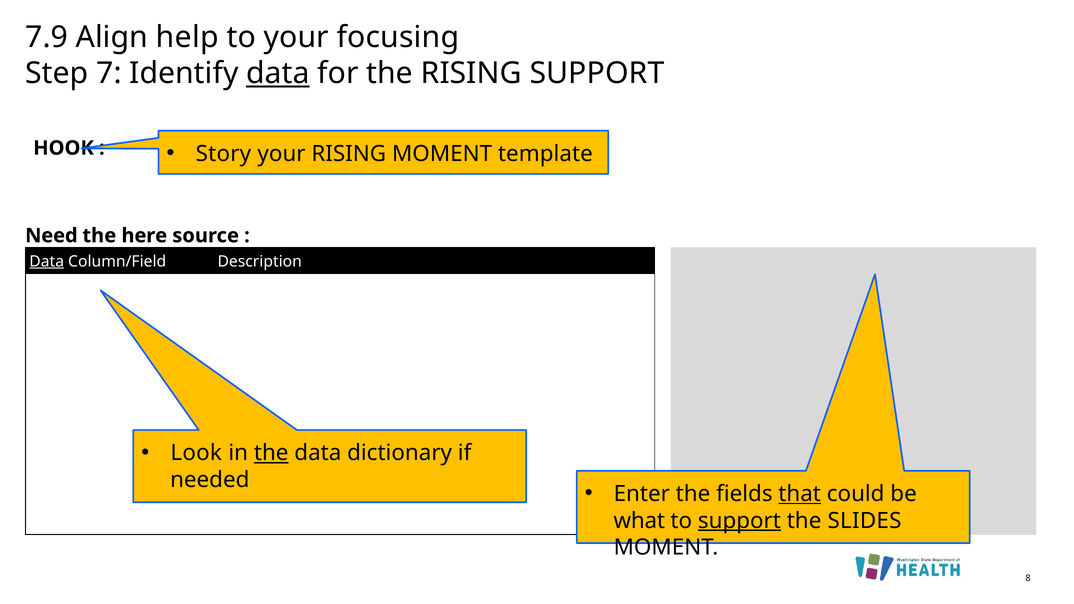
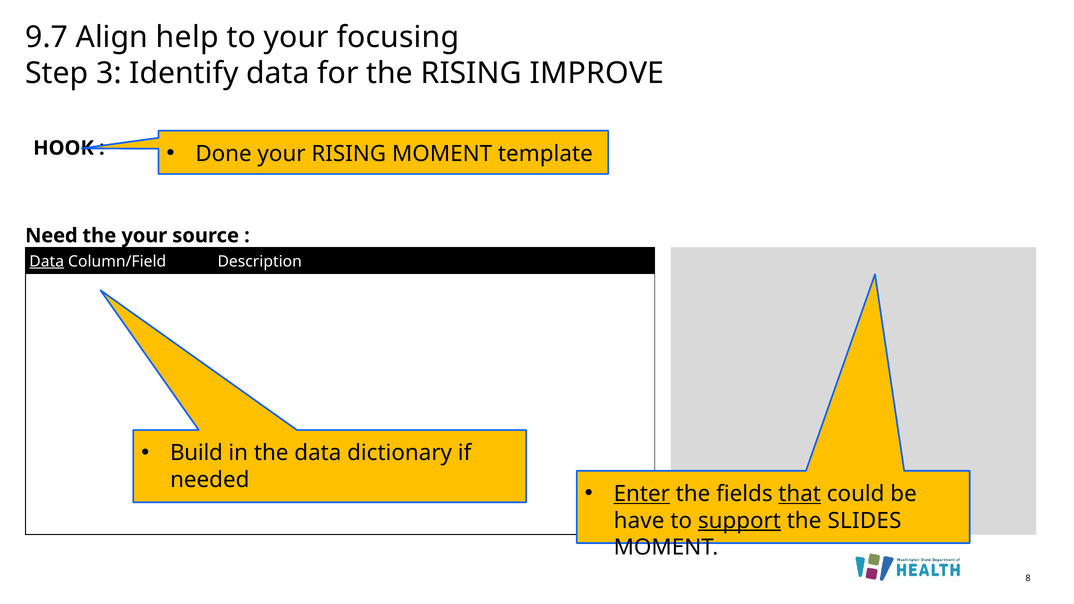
7.9: 7.9 -> 9.7
7: 7 -> 3
data at (278, 74) underline: present -> none
RISING SUPPORT: SUPPORT -> IMPROVE
Story: Story -> Done
the here: here -> your
Look: Look -> Build
the at (271, 453) underline: present -> none
Enter underline: none -> present
what: what -> have
